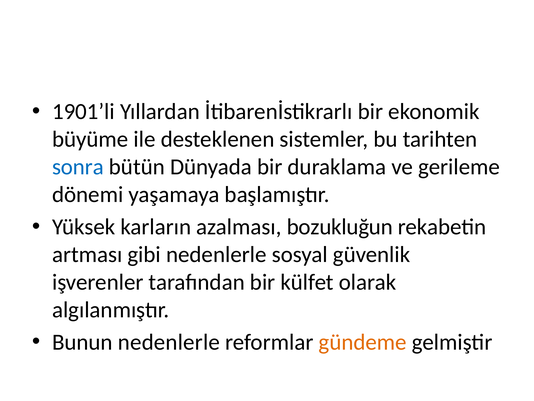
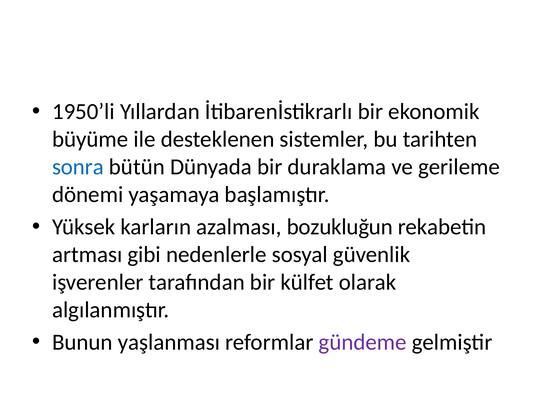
1901’li: 1901’li -> 1950’li
Bunun nedenlerle: nedenlerle -> yaşlanması
gündeme colour: orange -> purple
